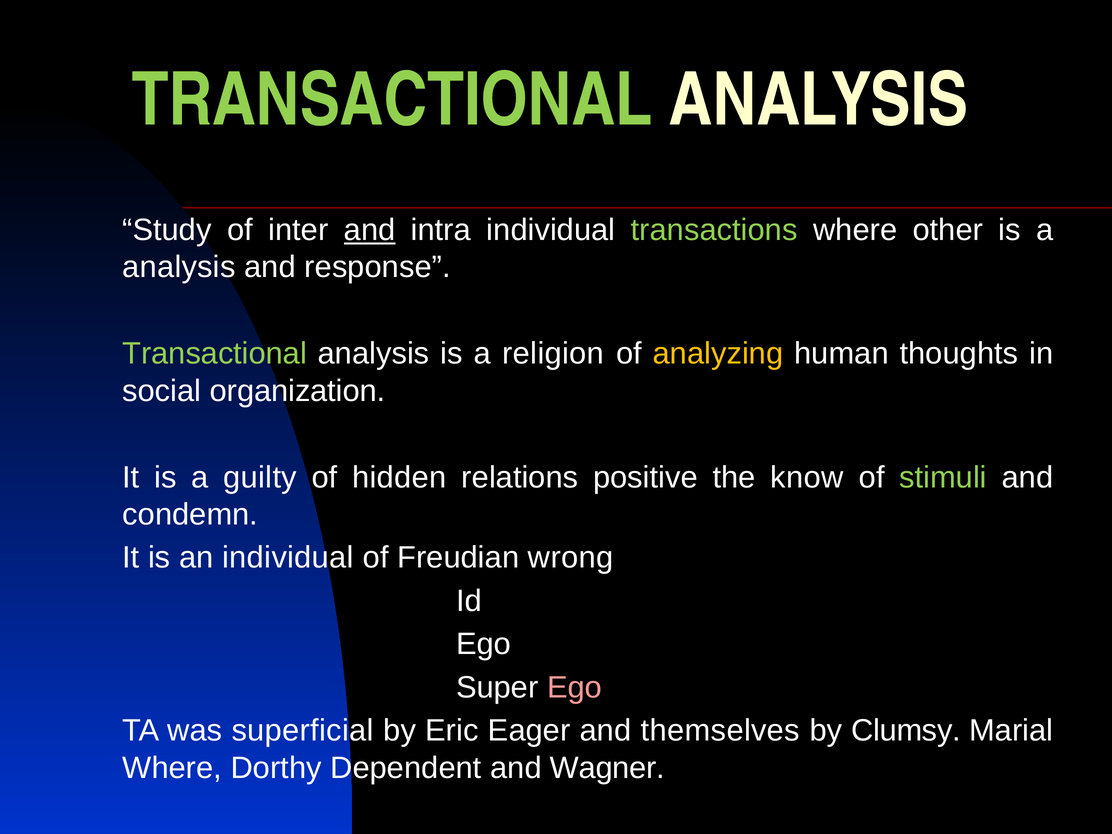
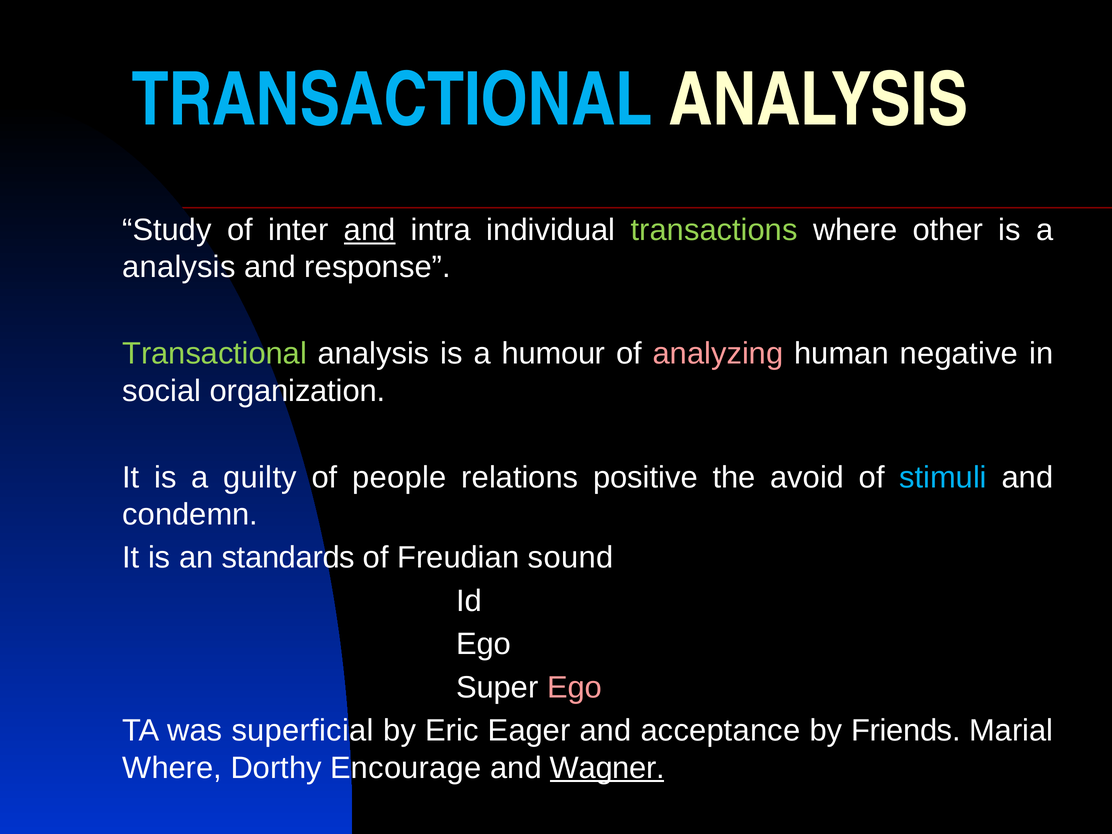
TRANSACTIONAL at (392, 100) colour: light green -> light blue
religion: religion -> humour
analyzing colour: yellow -> pink
thoughts: thoughts -> negative
hidden: hidden -> people
know: know -> avoid
stimuli colour: light green -> light blue
an individual: individual -> standards
wrong: wrong -> sound
themselves: themselves -> acceptance
Clumsy: Clumsy -> Friends
Dependent: Dependent -> Encourage
Wagner underline: none -> present
